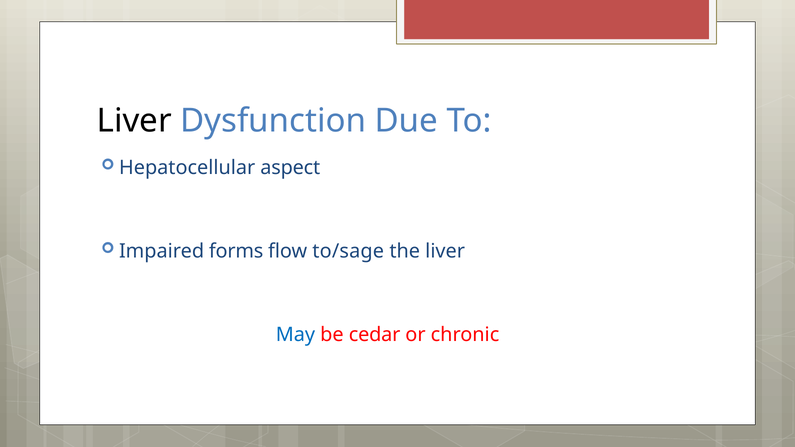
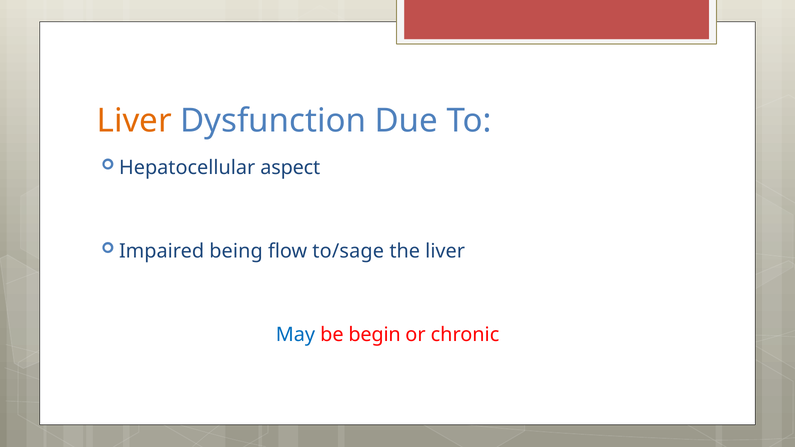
Liver at (134, 121) colour: black -> orange
forms: forms -> being
cedar: cedar -> begin
